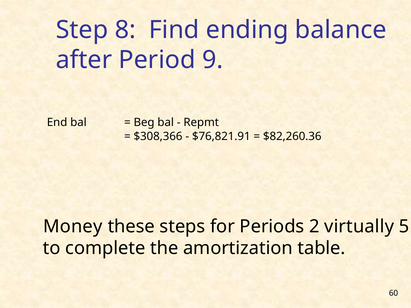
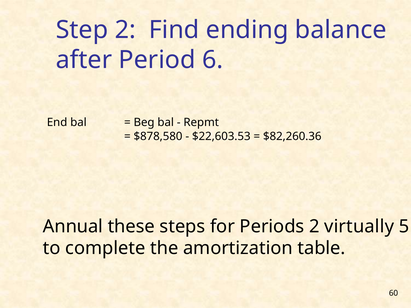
Step 8: 8 -> 2
9: 9 -> 6
$308,366: $308,366 -> $878,580
$76,821.91: $76,821.91 -> $22,603.53
Money: Money -> Annual
